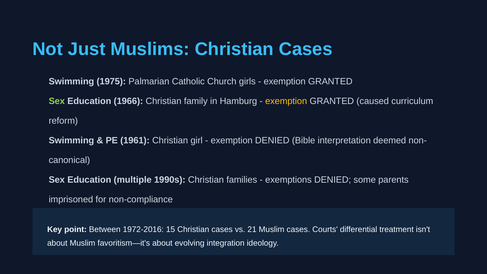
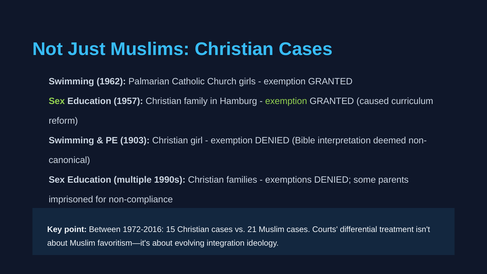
1975: 1975 -> 1962
1966: 1966 -> 1957
exemption at (286, 101) colour: yellow -> light green
1961: 1961 -> 1903
